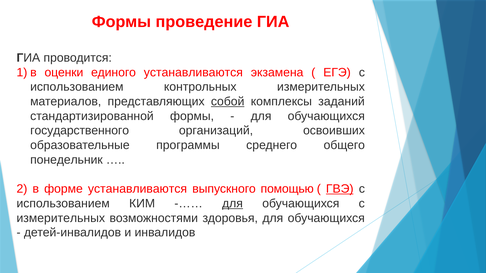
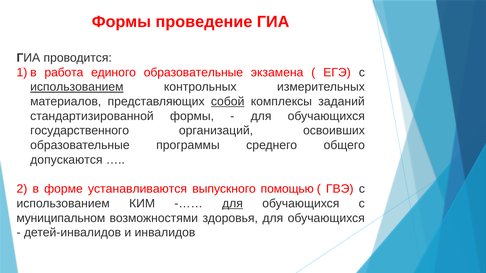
оценки: оценки -> работа
единого устанавливаются: устанавливаются -> образовательные
использованием at (77, 87) underline: none -> present
понедельник: понедельник -> допускаются
ГВЭ underline: present -> none
измерительных at (61, 218): измерительных -> муниципальном
